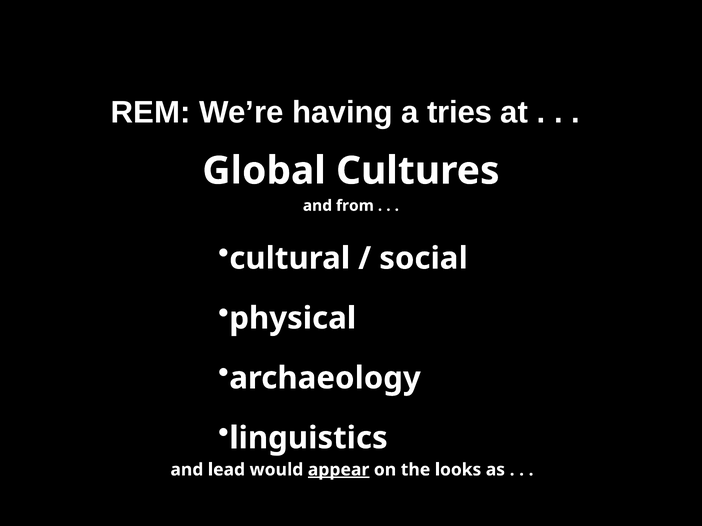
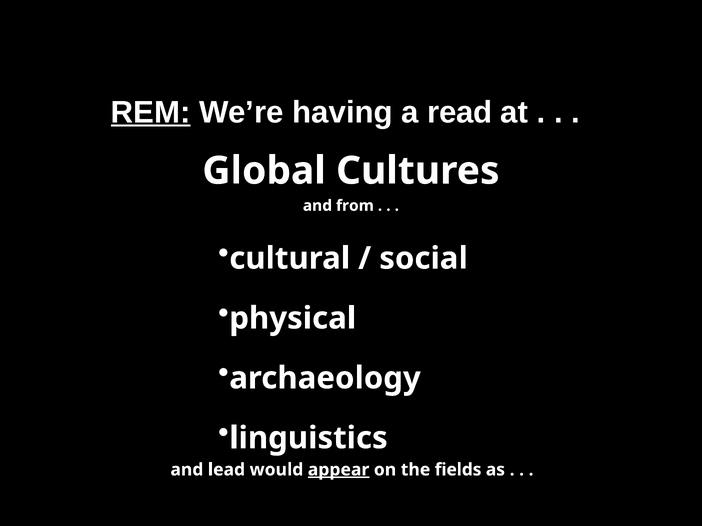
REM underline: none -> present
tries: tries -> read
looks: looks -> fields
